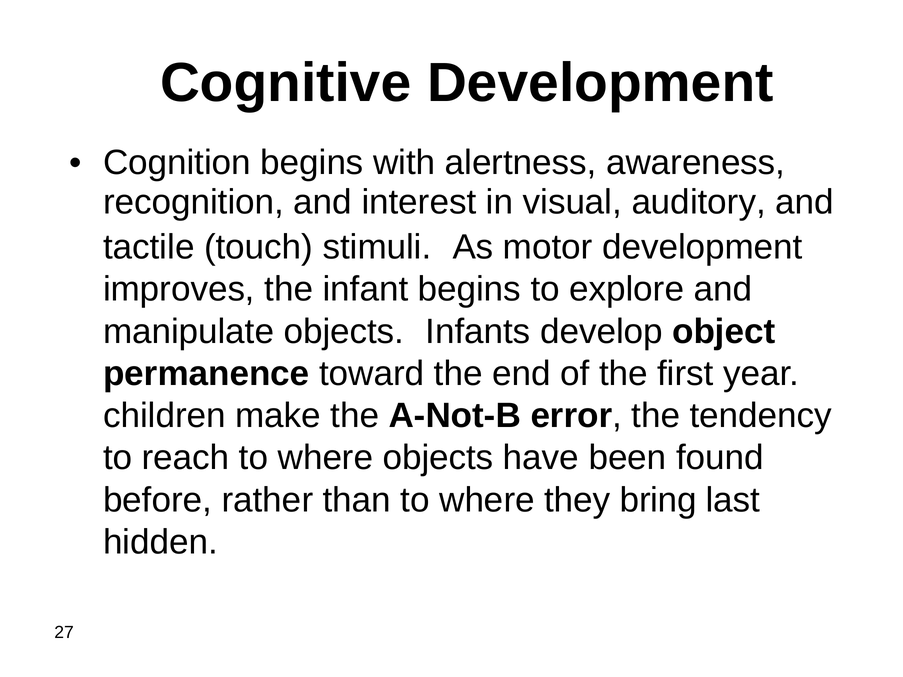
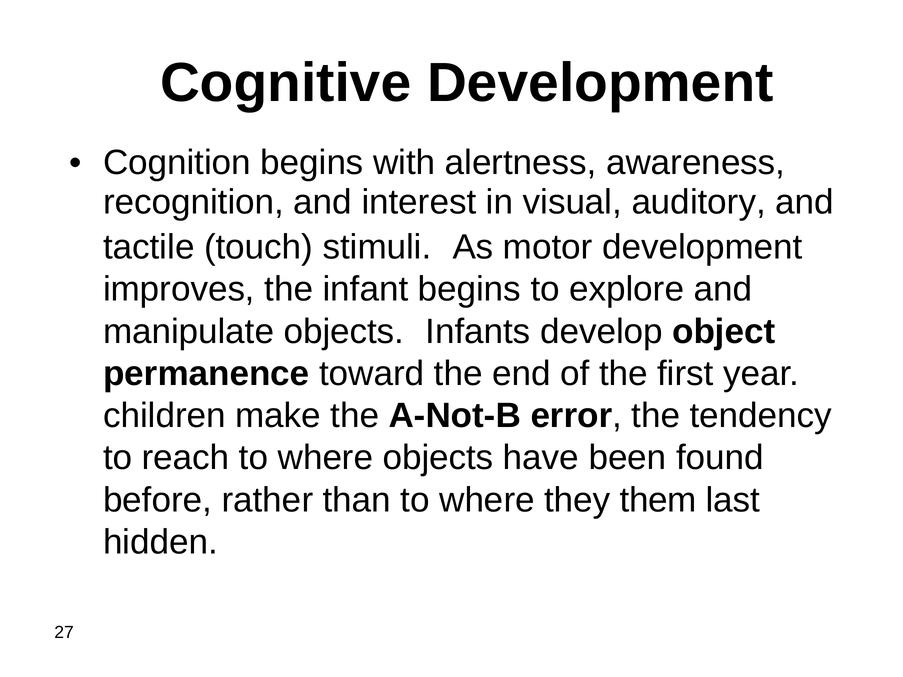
bring: bring -> them
